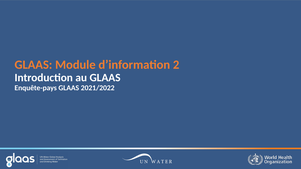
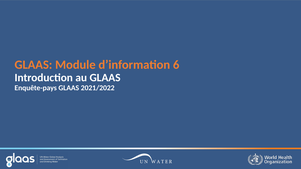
2: 2 -> 6
